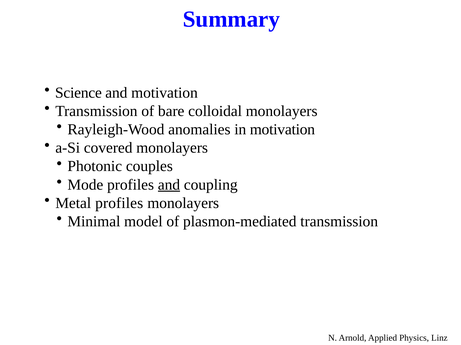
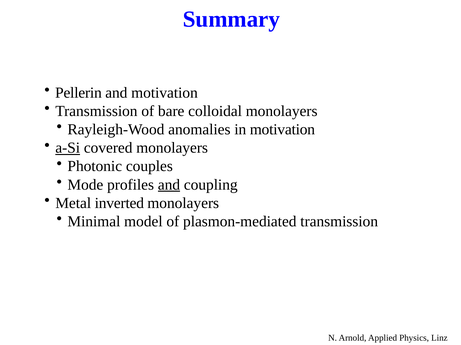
Science: Science -> Pellerin
a-Si underline: none -> present
Metal profiles: profiles -> inverted
